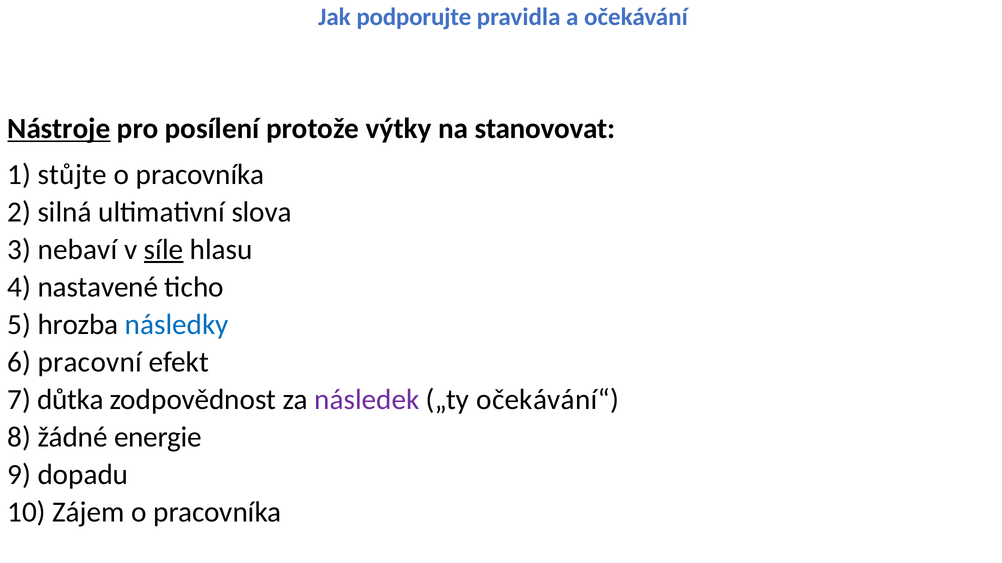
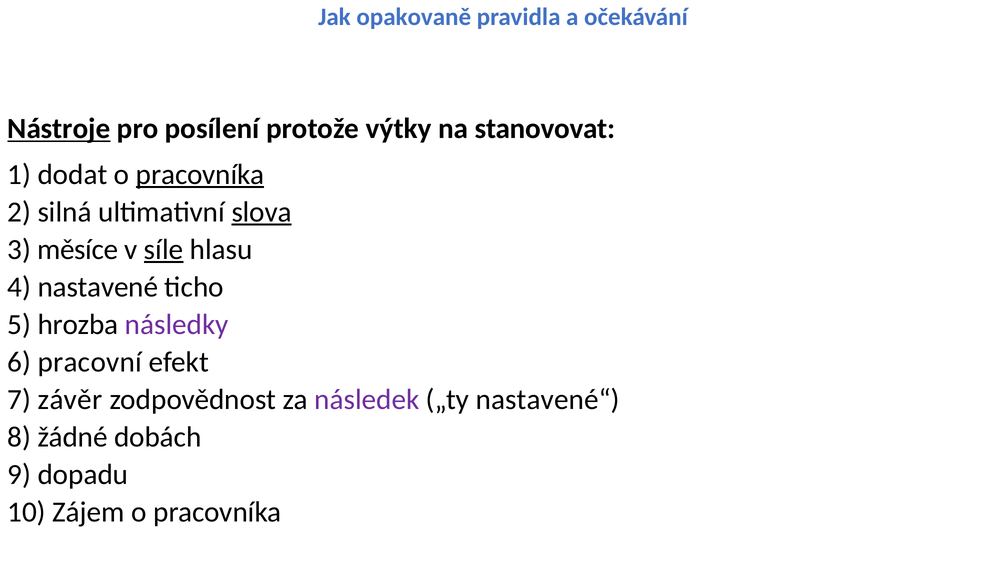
podporujte: podporujte -> opakovaně
stůjte: stůjte -> dodat
pracovníka at (200, 175) underline: none -> present
slova underline: none -> present
nebaví: nebaví -> měsíce
následky colour: blue -> purple
důtka: důtka -> závěr
očekávání“: očekávání“ -> nastavené“
energie: energie -> dobách
